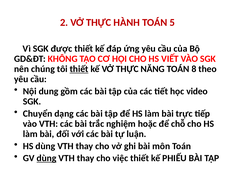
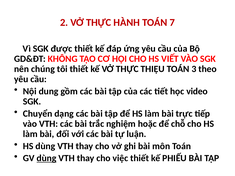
5: 5 -> 7
thiết at (79, 69) underline: present -> none
NĂNG: NĂNG -> THIỆU
8: 8 -> 3
